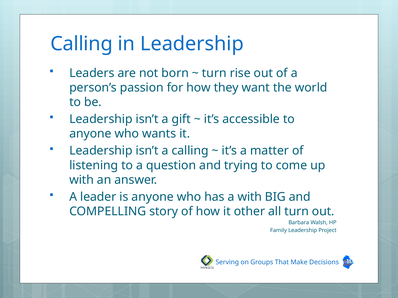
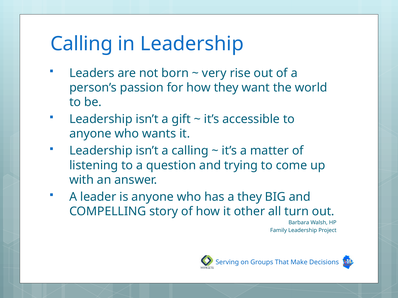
turn at (214, 73): turn -> very
a with: with -> they
